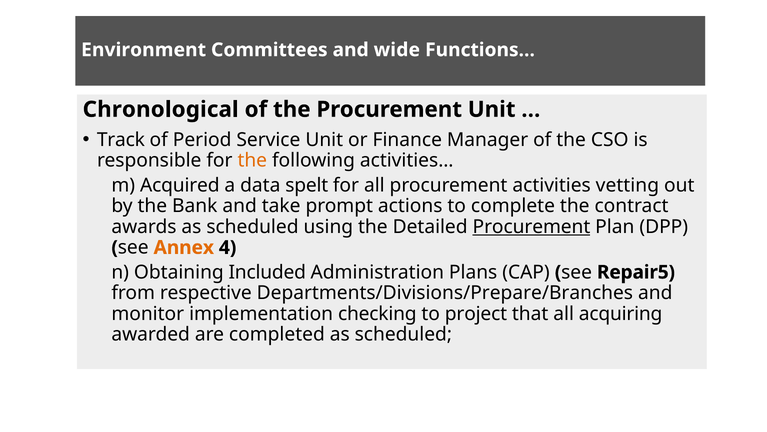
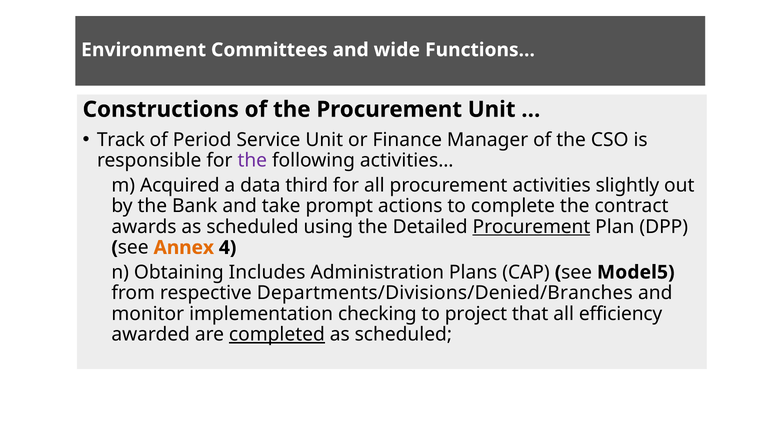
Chronological: Chronological -> Constructions
the at (252, 160) colour: orange -> purple
spelt: spelt -> third
vetting: vetting -> slightly
Included: Included -> Includes
Repair5: Repair5 -> Model5
Departments/Divisions/Prepare/Branches: Departments/Divisions/Prepare/Branches -> Departments/Divisions/Denied/Branches
acquiring: acquiring -> efficiency
completed underline: none -> present
